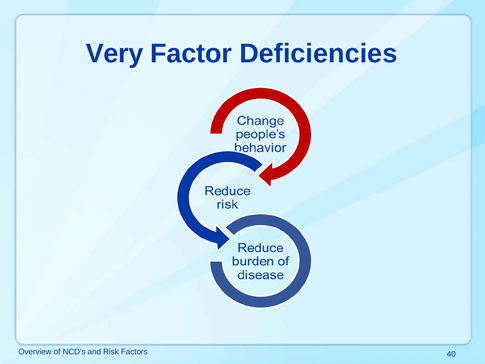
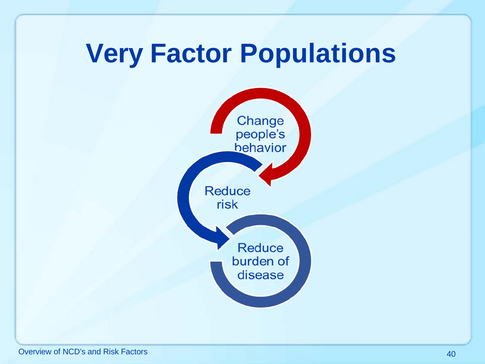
Deficiencies: Deficiencies -> Populations
